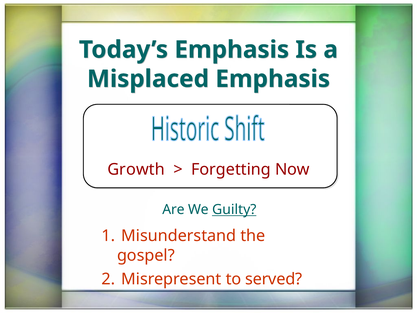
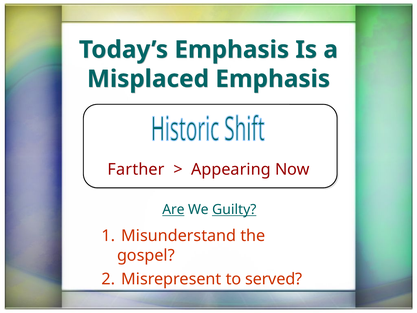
Growth: Growth -> Farther
Forgetting: Forgetting -> Appearing
Are underline: none -> present
